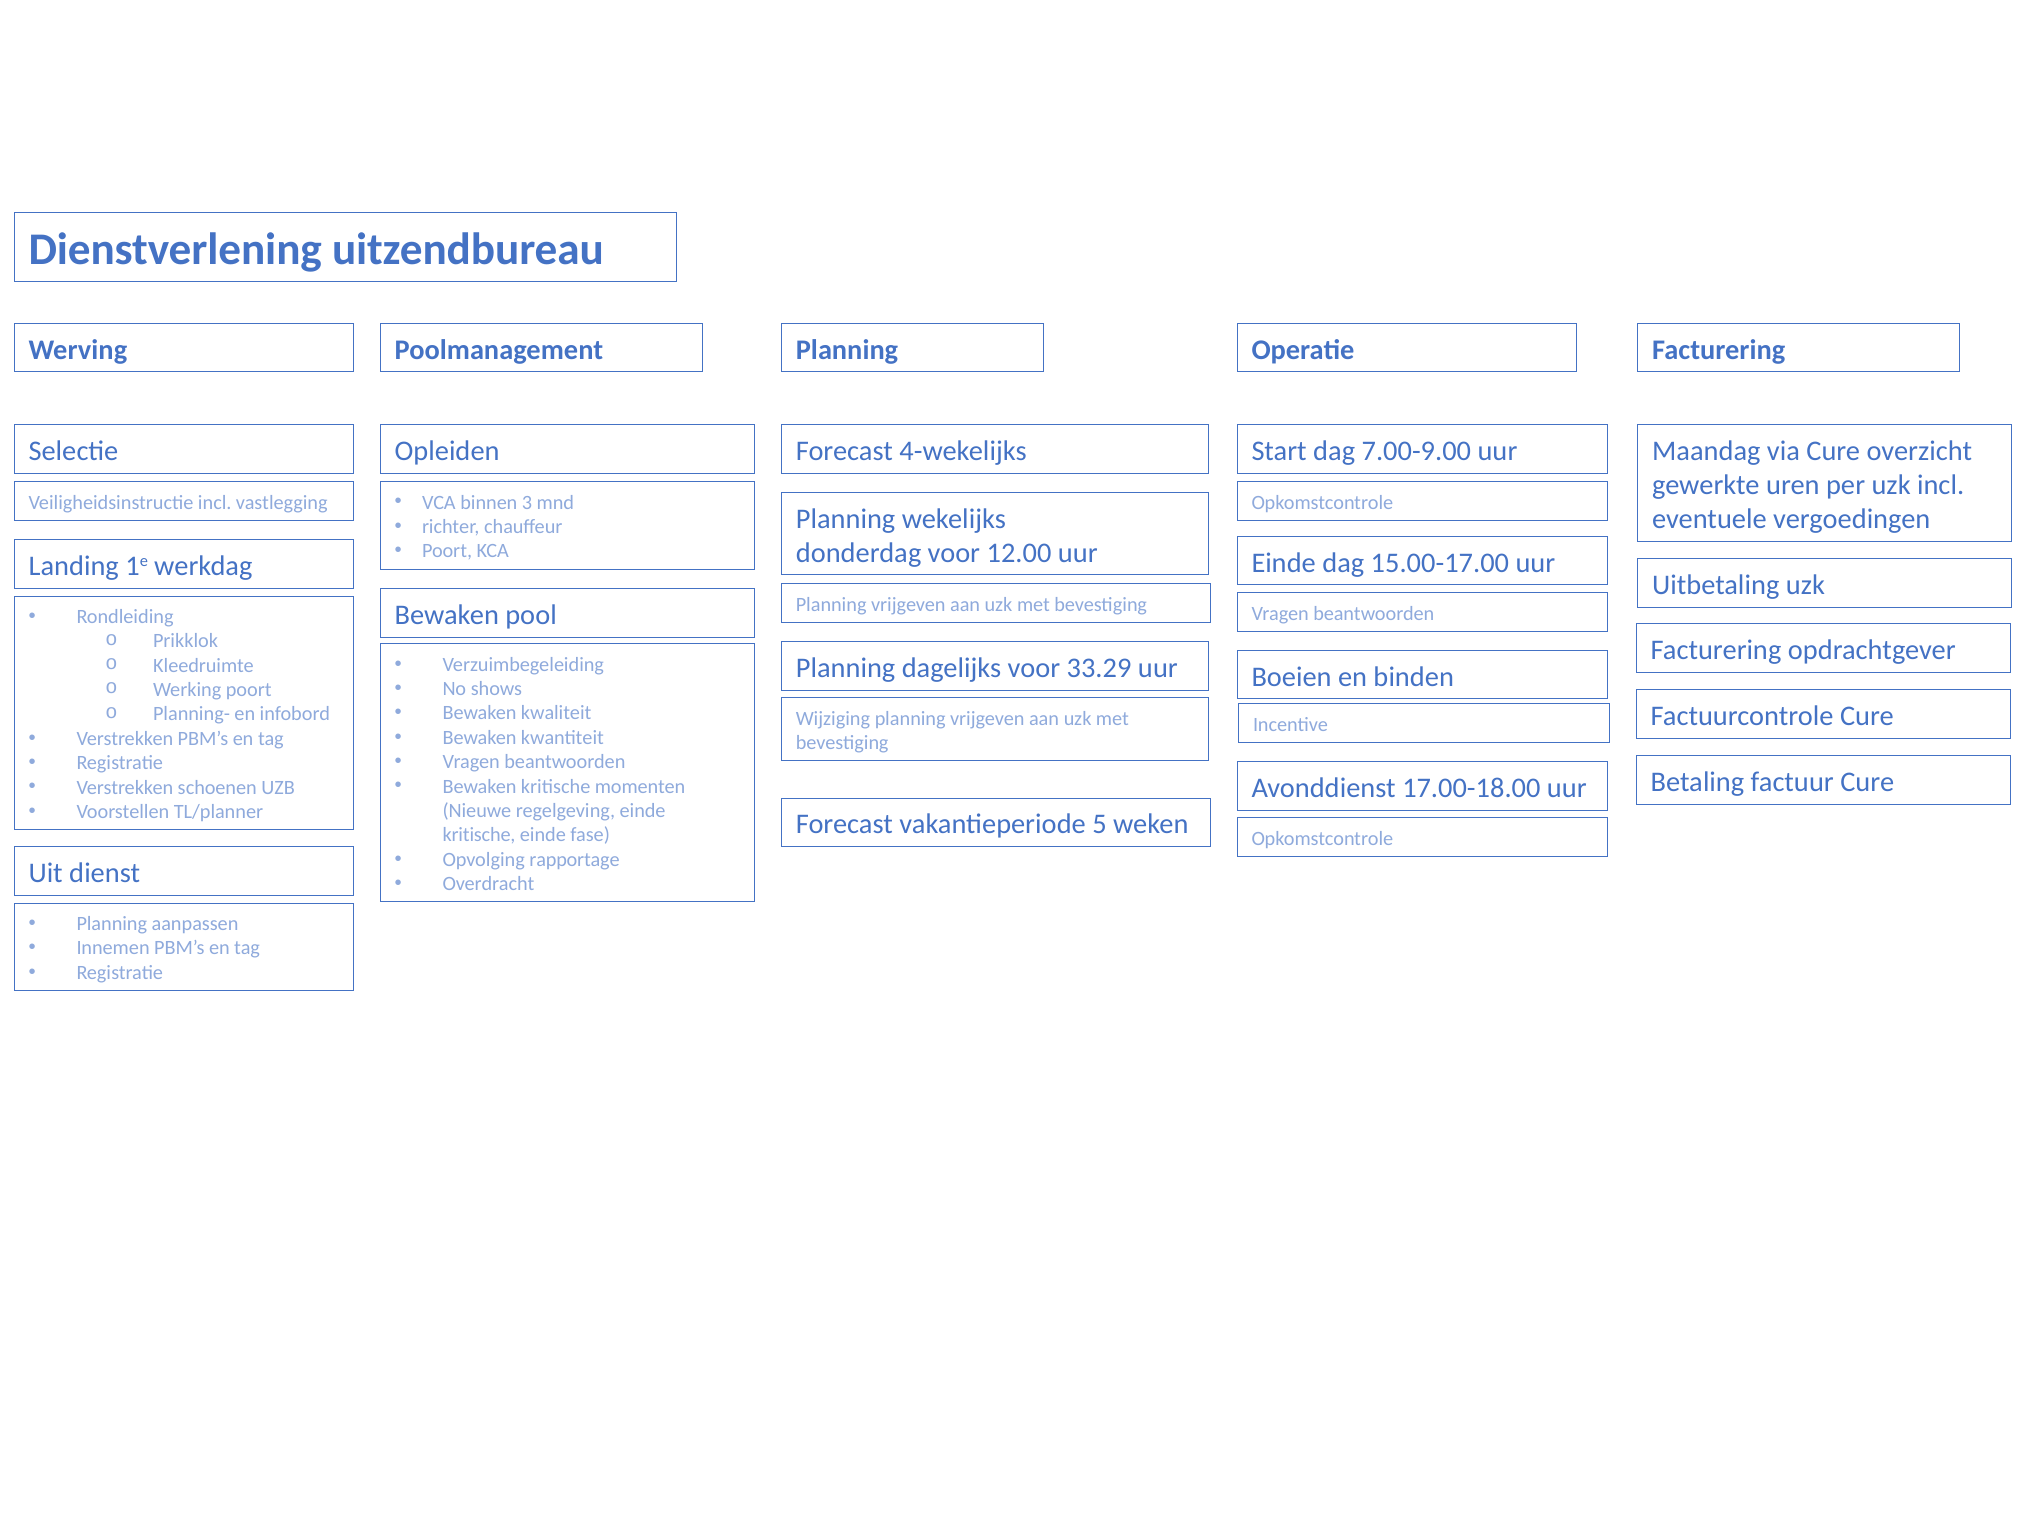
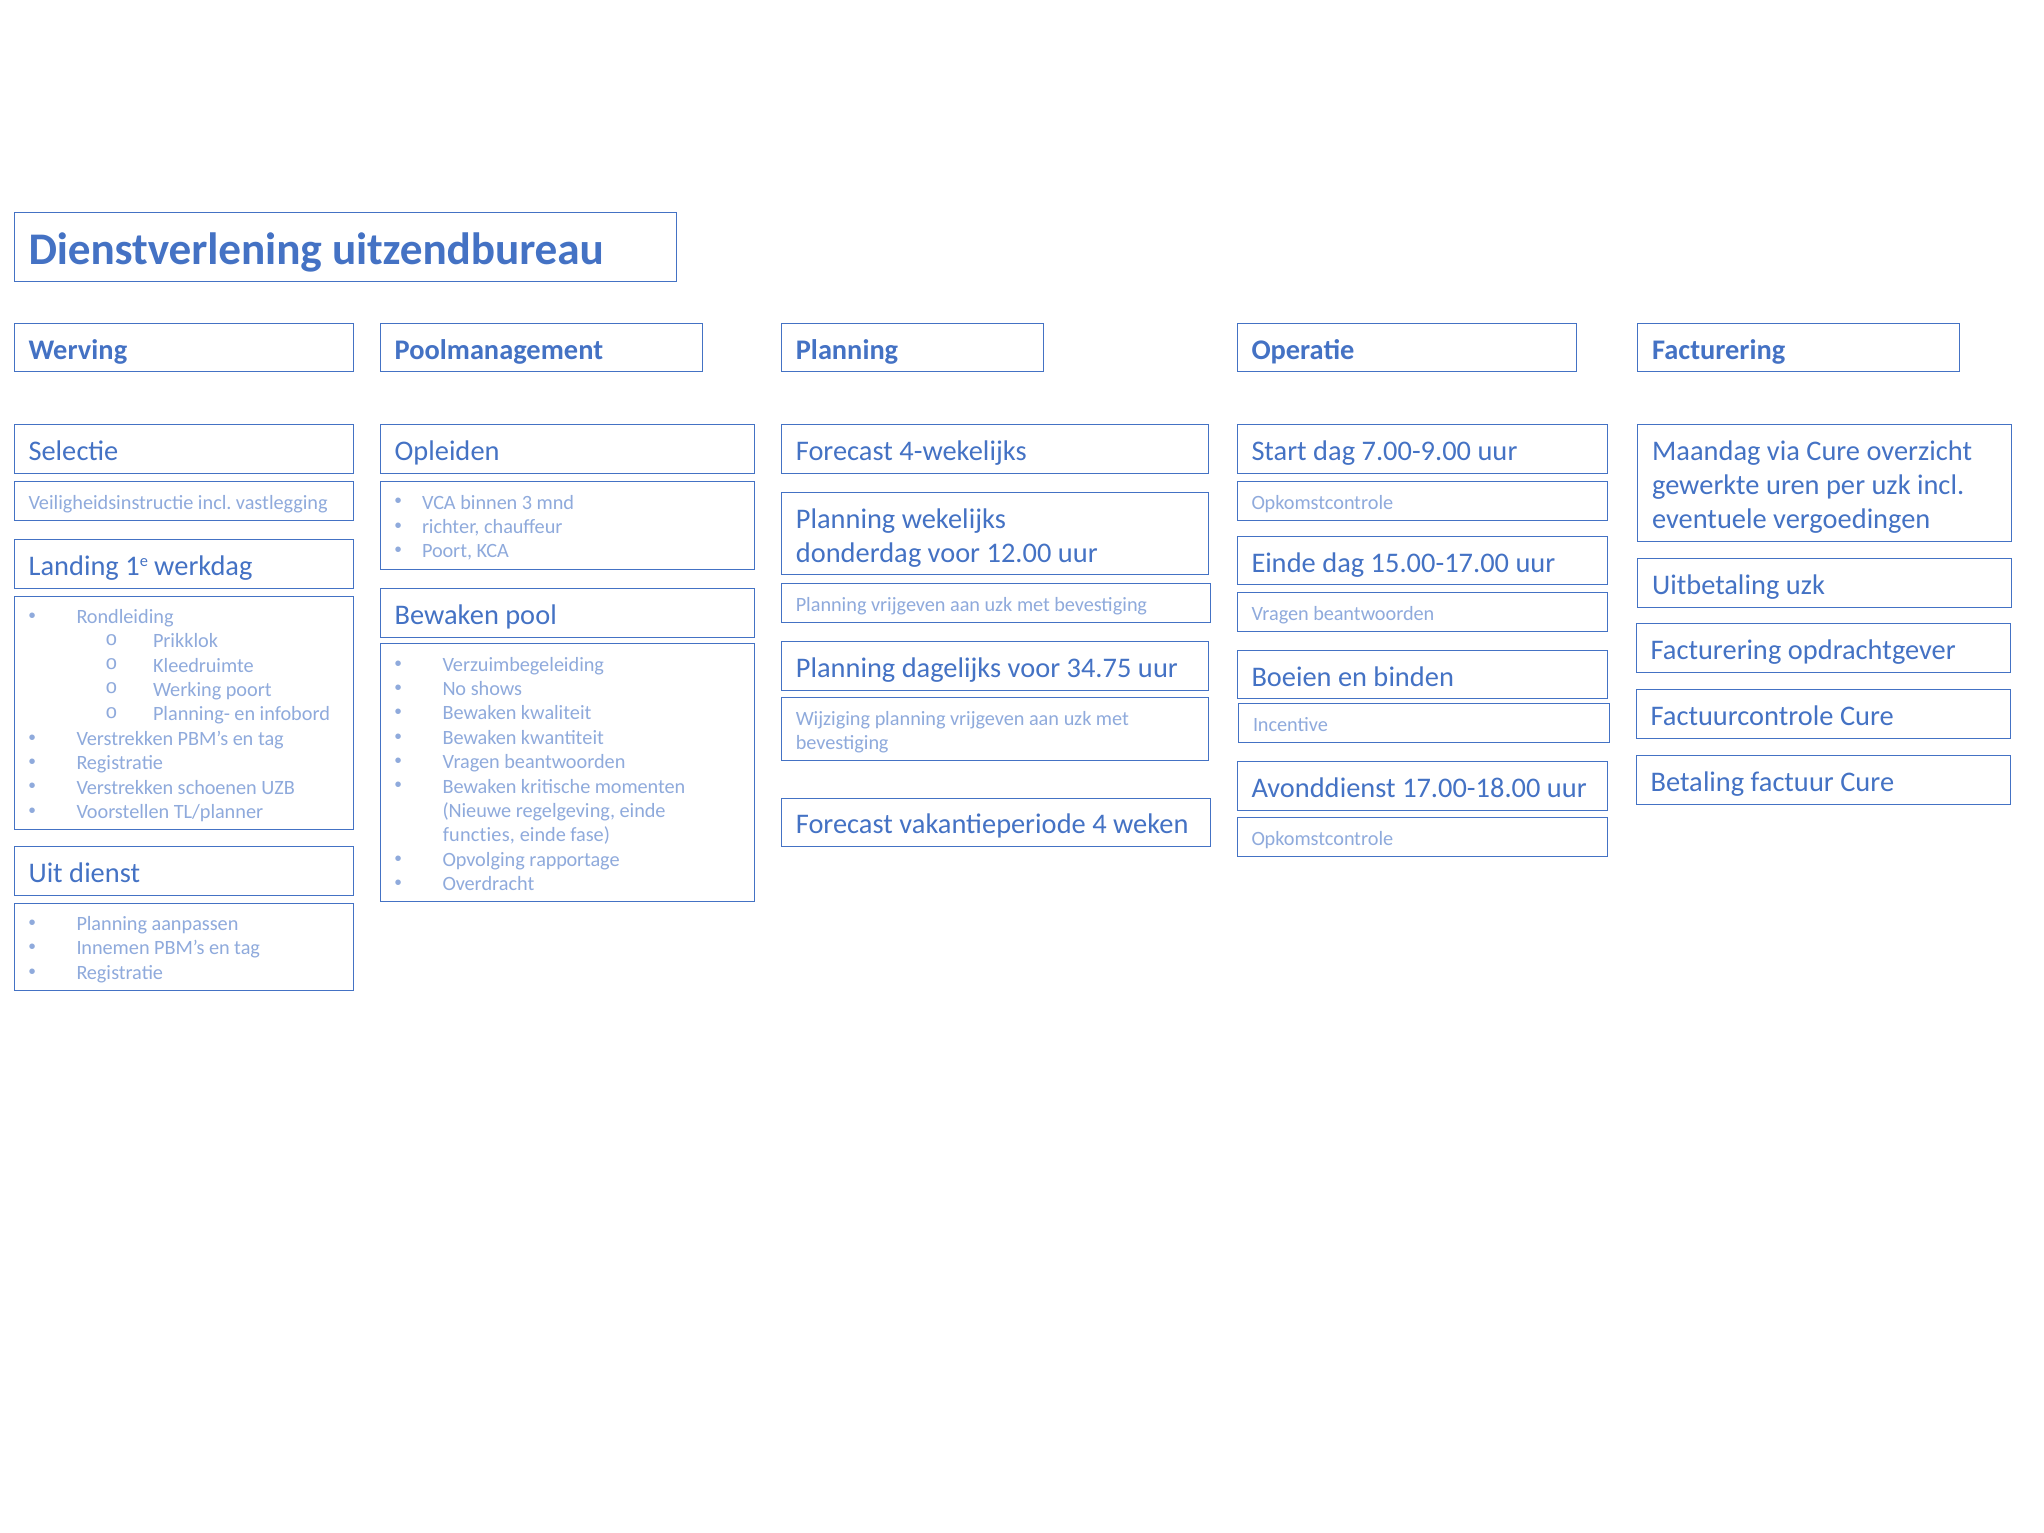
33.29: 33.29 -> 34.75
5: 5 -> 4
kritische at (479, 835): kritische -> functies
